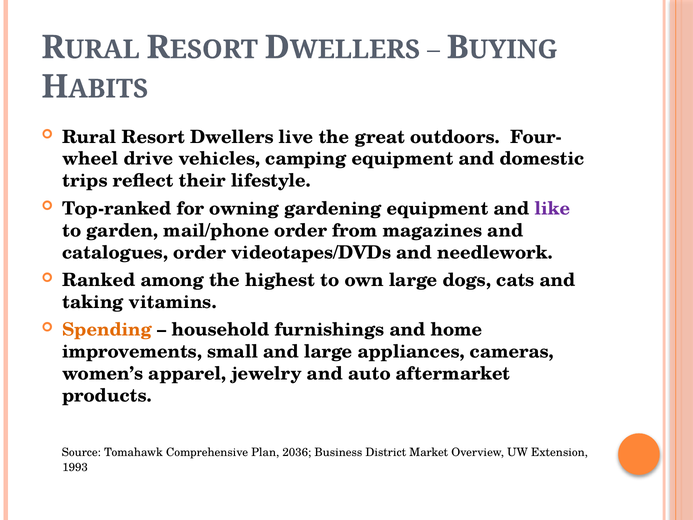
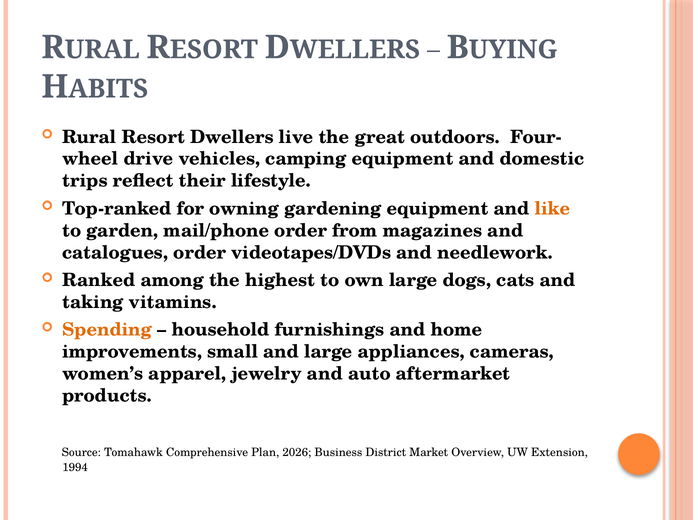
like colour: purple -> orange
2036: 2036 -> 2026
1993: 1993 -> 1994
